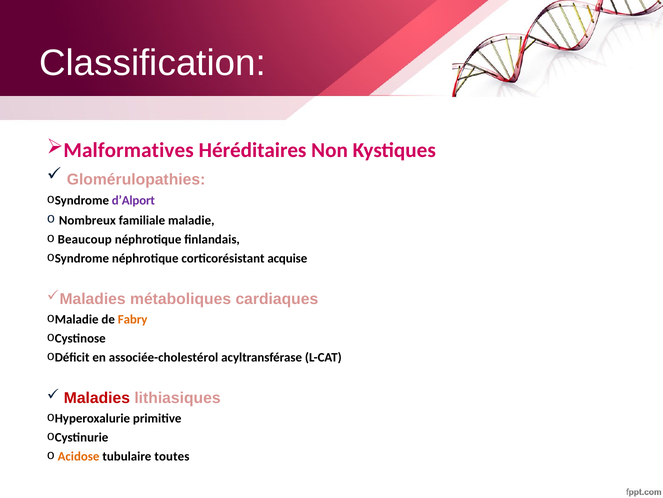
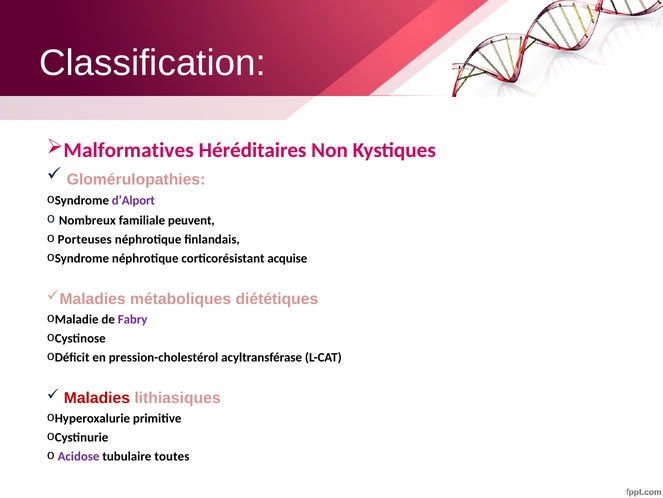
maladie: maladie -> peuvent
Beaucoup: Beaucoup -> Porteuses
cardiaques: cardiaques -> diététiques
Fabry colour: orange -> purple
associée-cholestérol: associée-cholestérol -> pression-cholestérol
Acidose colour: orange -> purple
